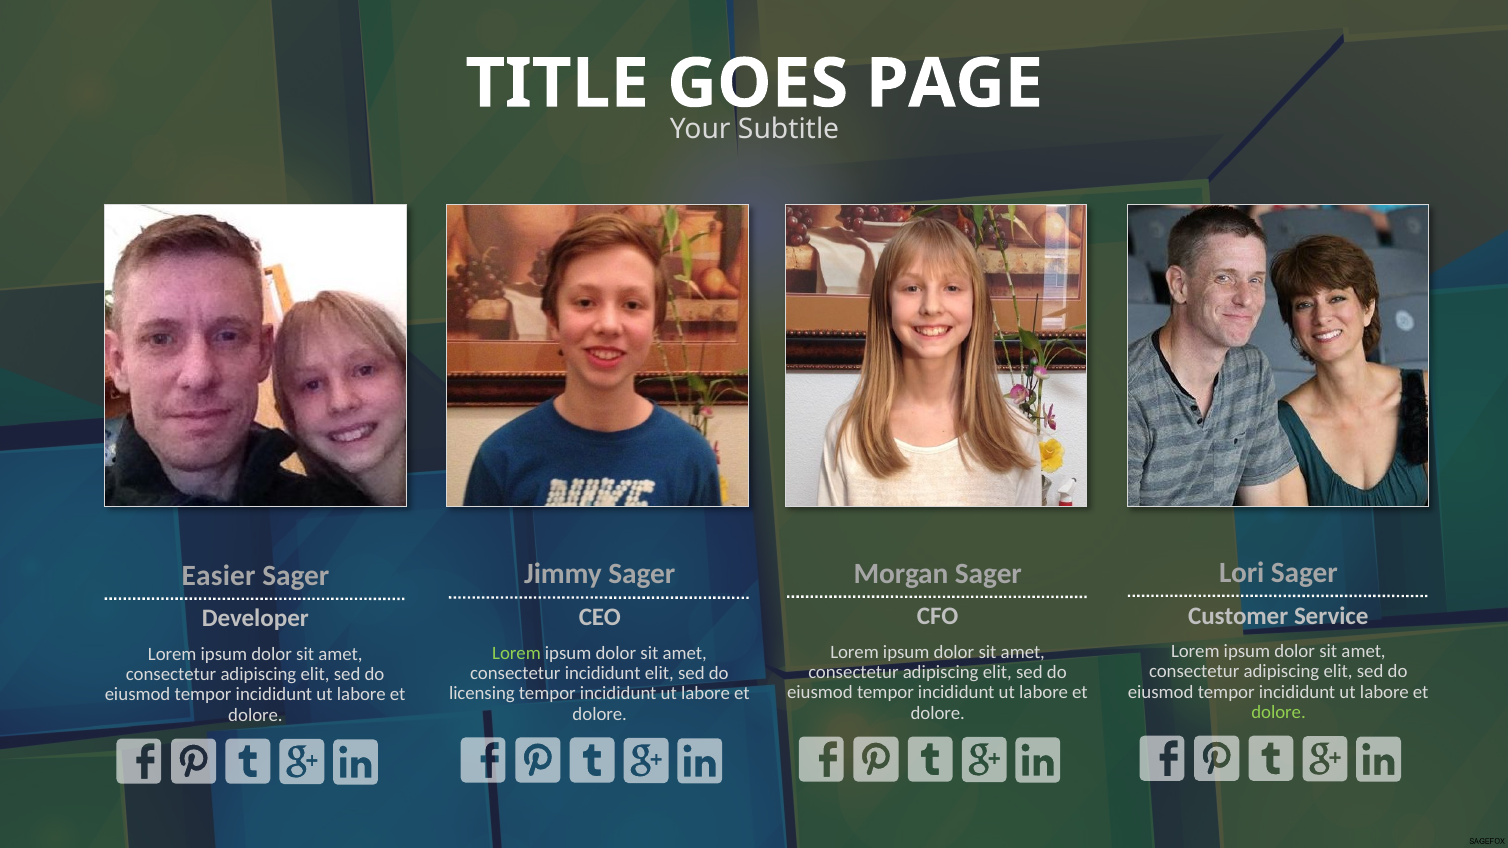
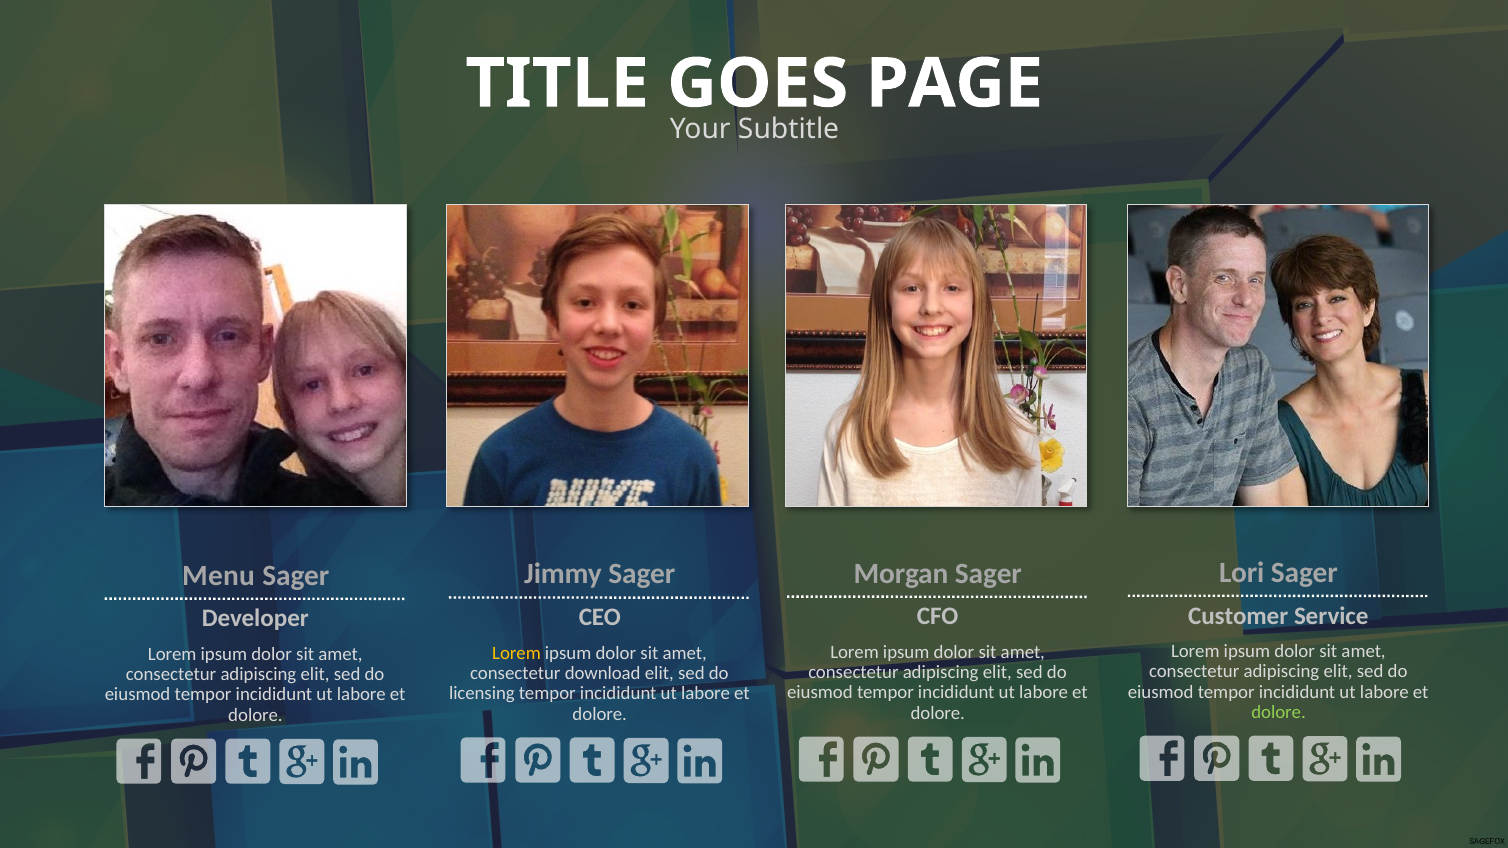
Easier: Easier -> Menu
Lorem at (517, 653) colour: light green -> yellow
consectetur incididunt: incididunt -> download
